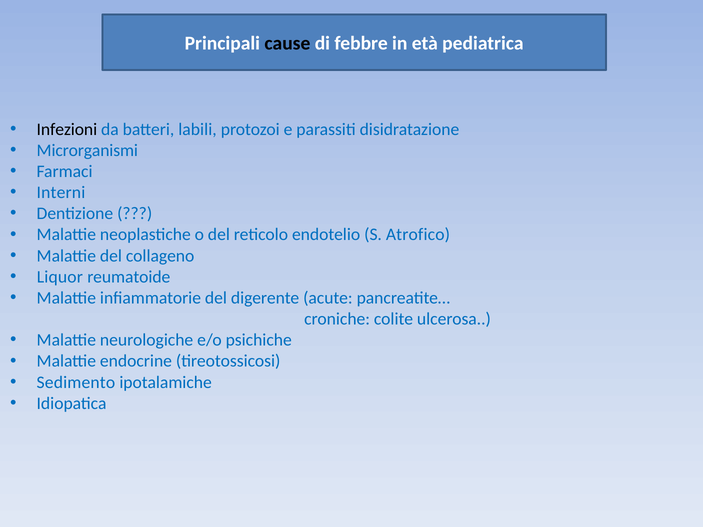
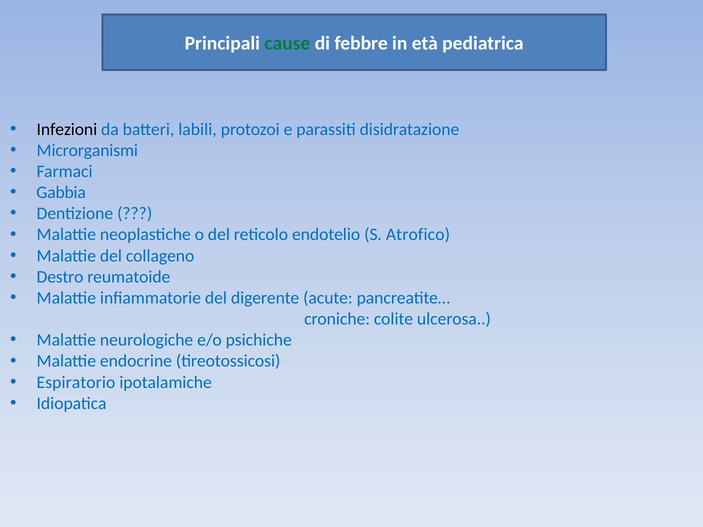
cause colour: black -> green
Interni: Interni -> Gabbia
Liquor: Liquor -> Destro
Sedimento: Sedimento -> Espiratorio
